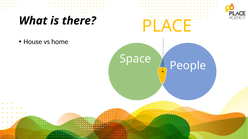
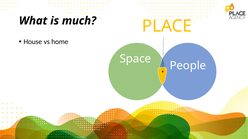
there: there -> much
